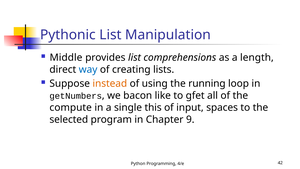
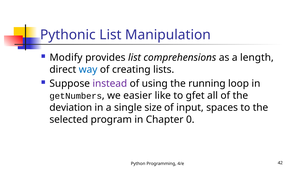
Middle: Middle -> Modify
instead colour: orange -> purple
bacon: bacon -> easier
compute: compute -> deviation
this: this -> size
9: 9 -> 0
